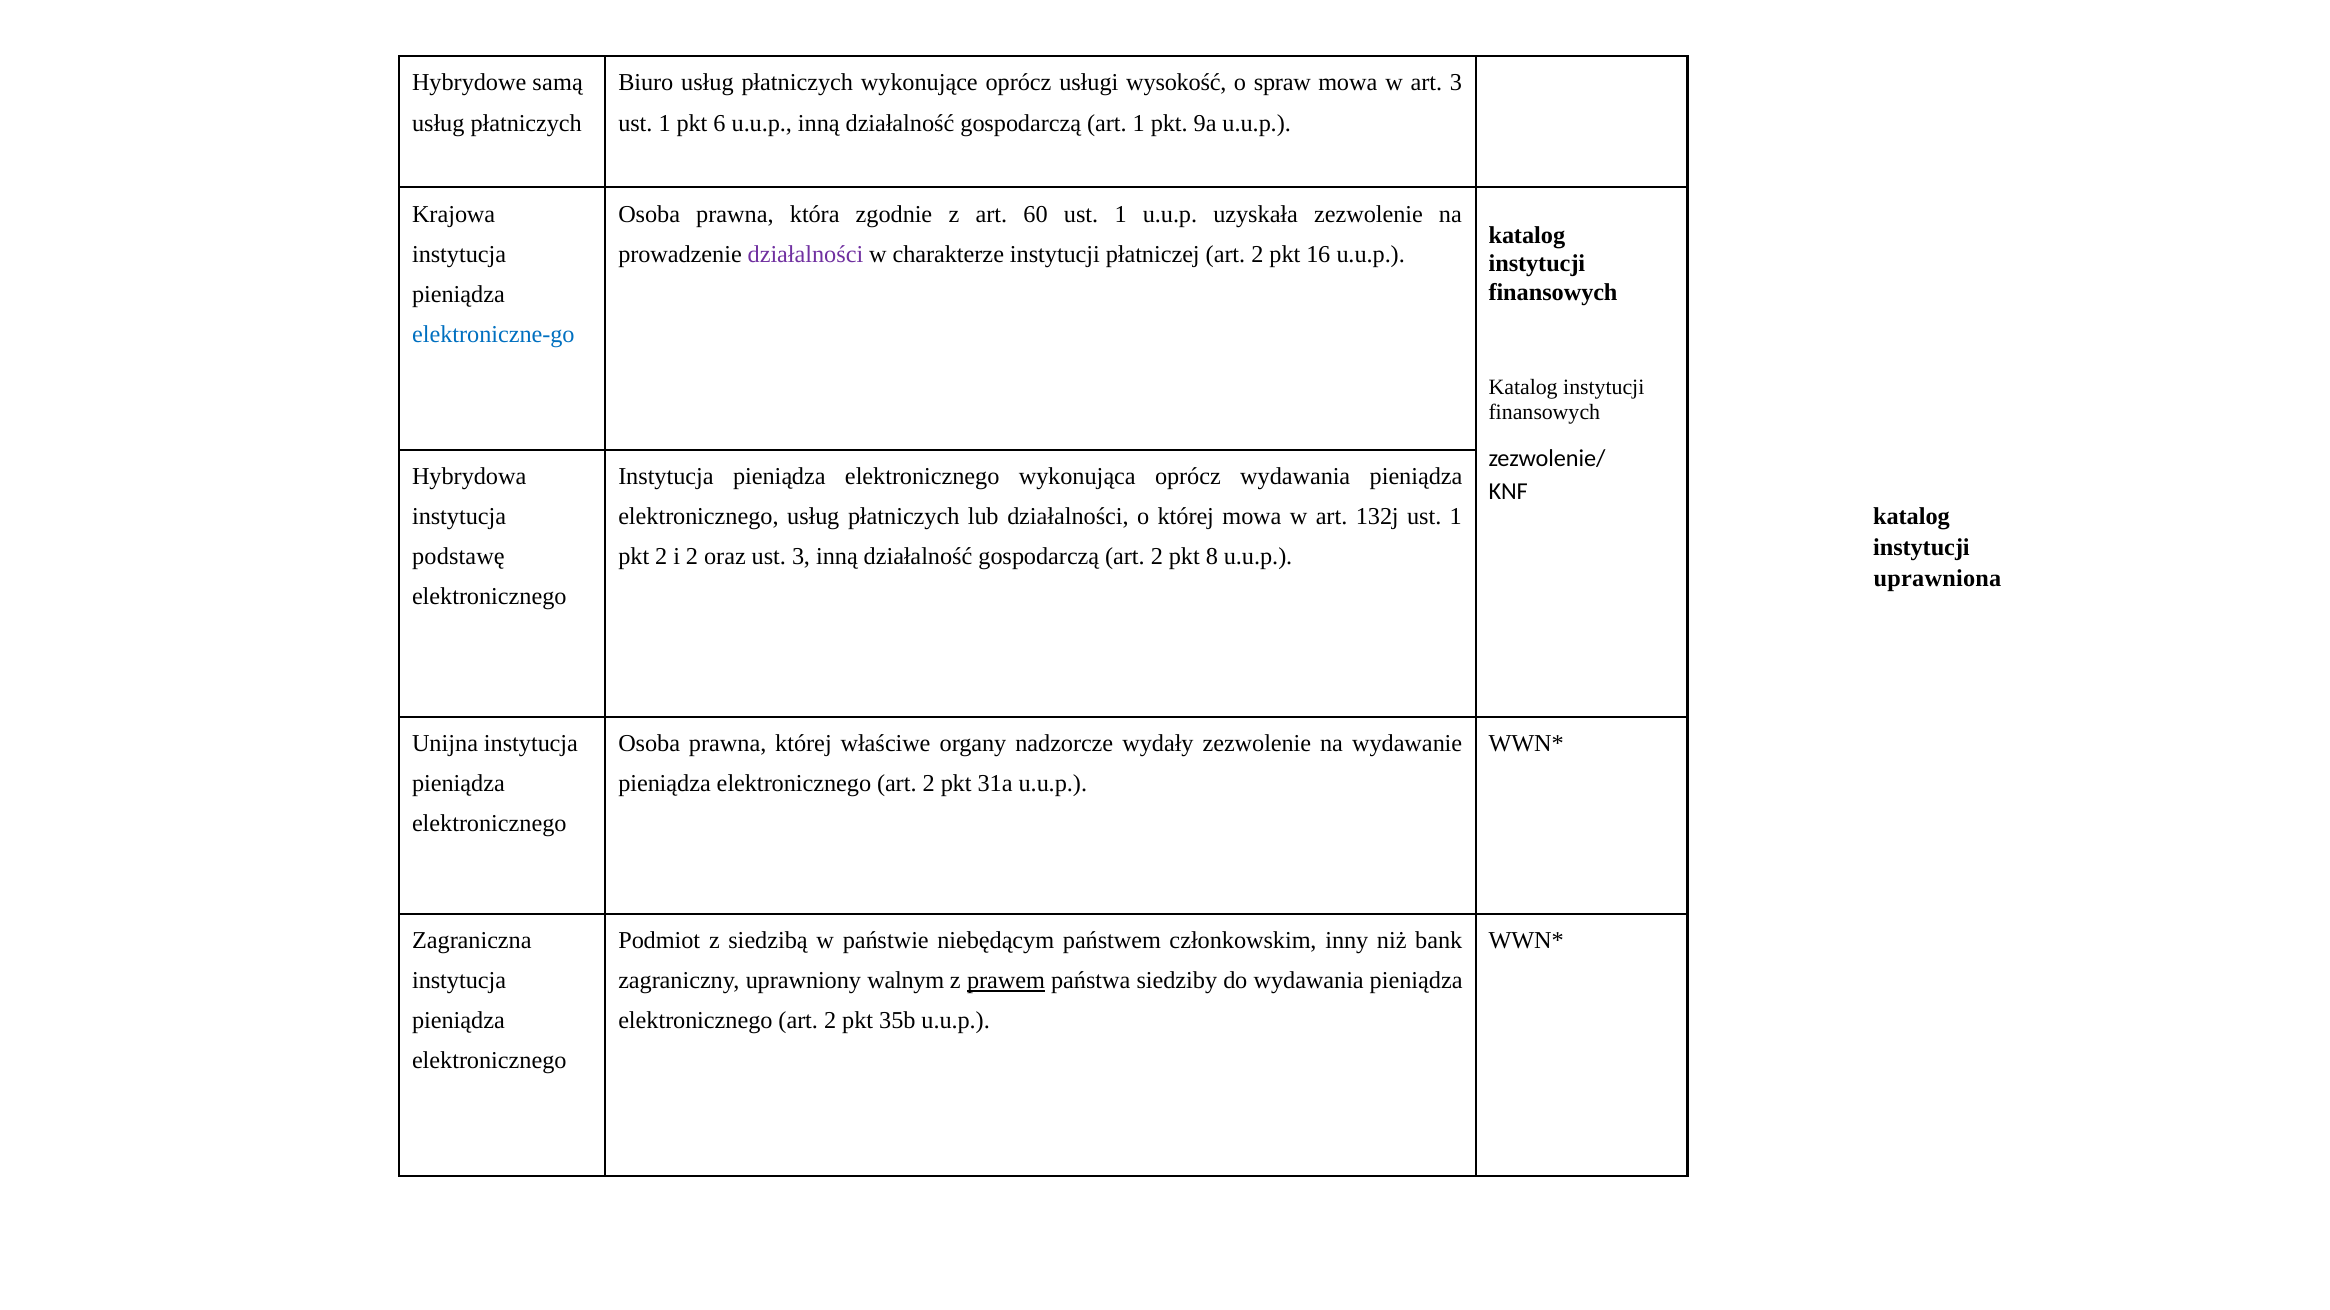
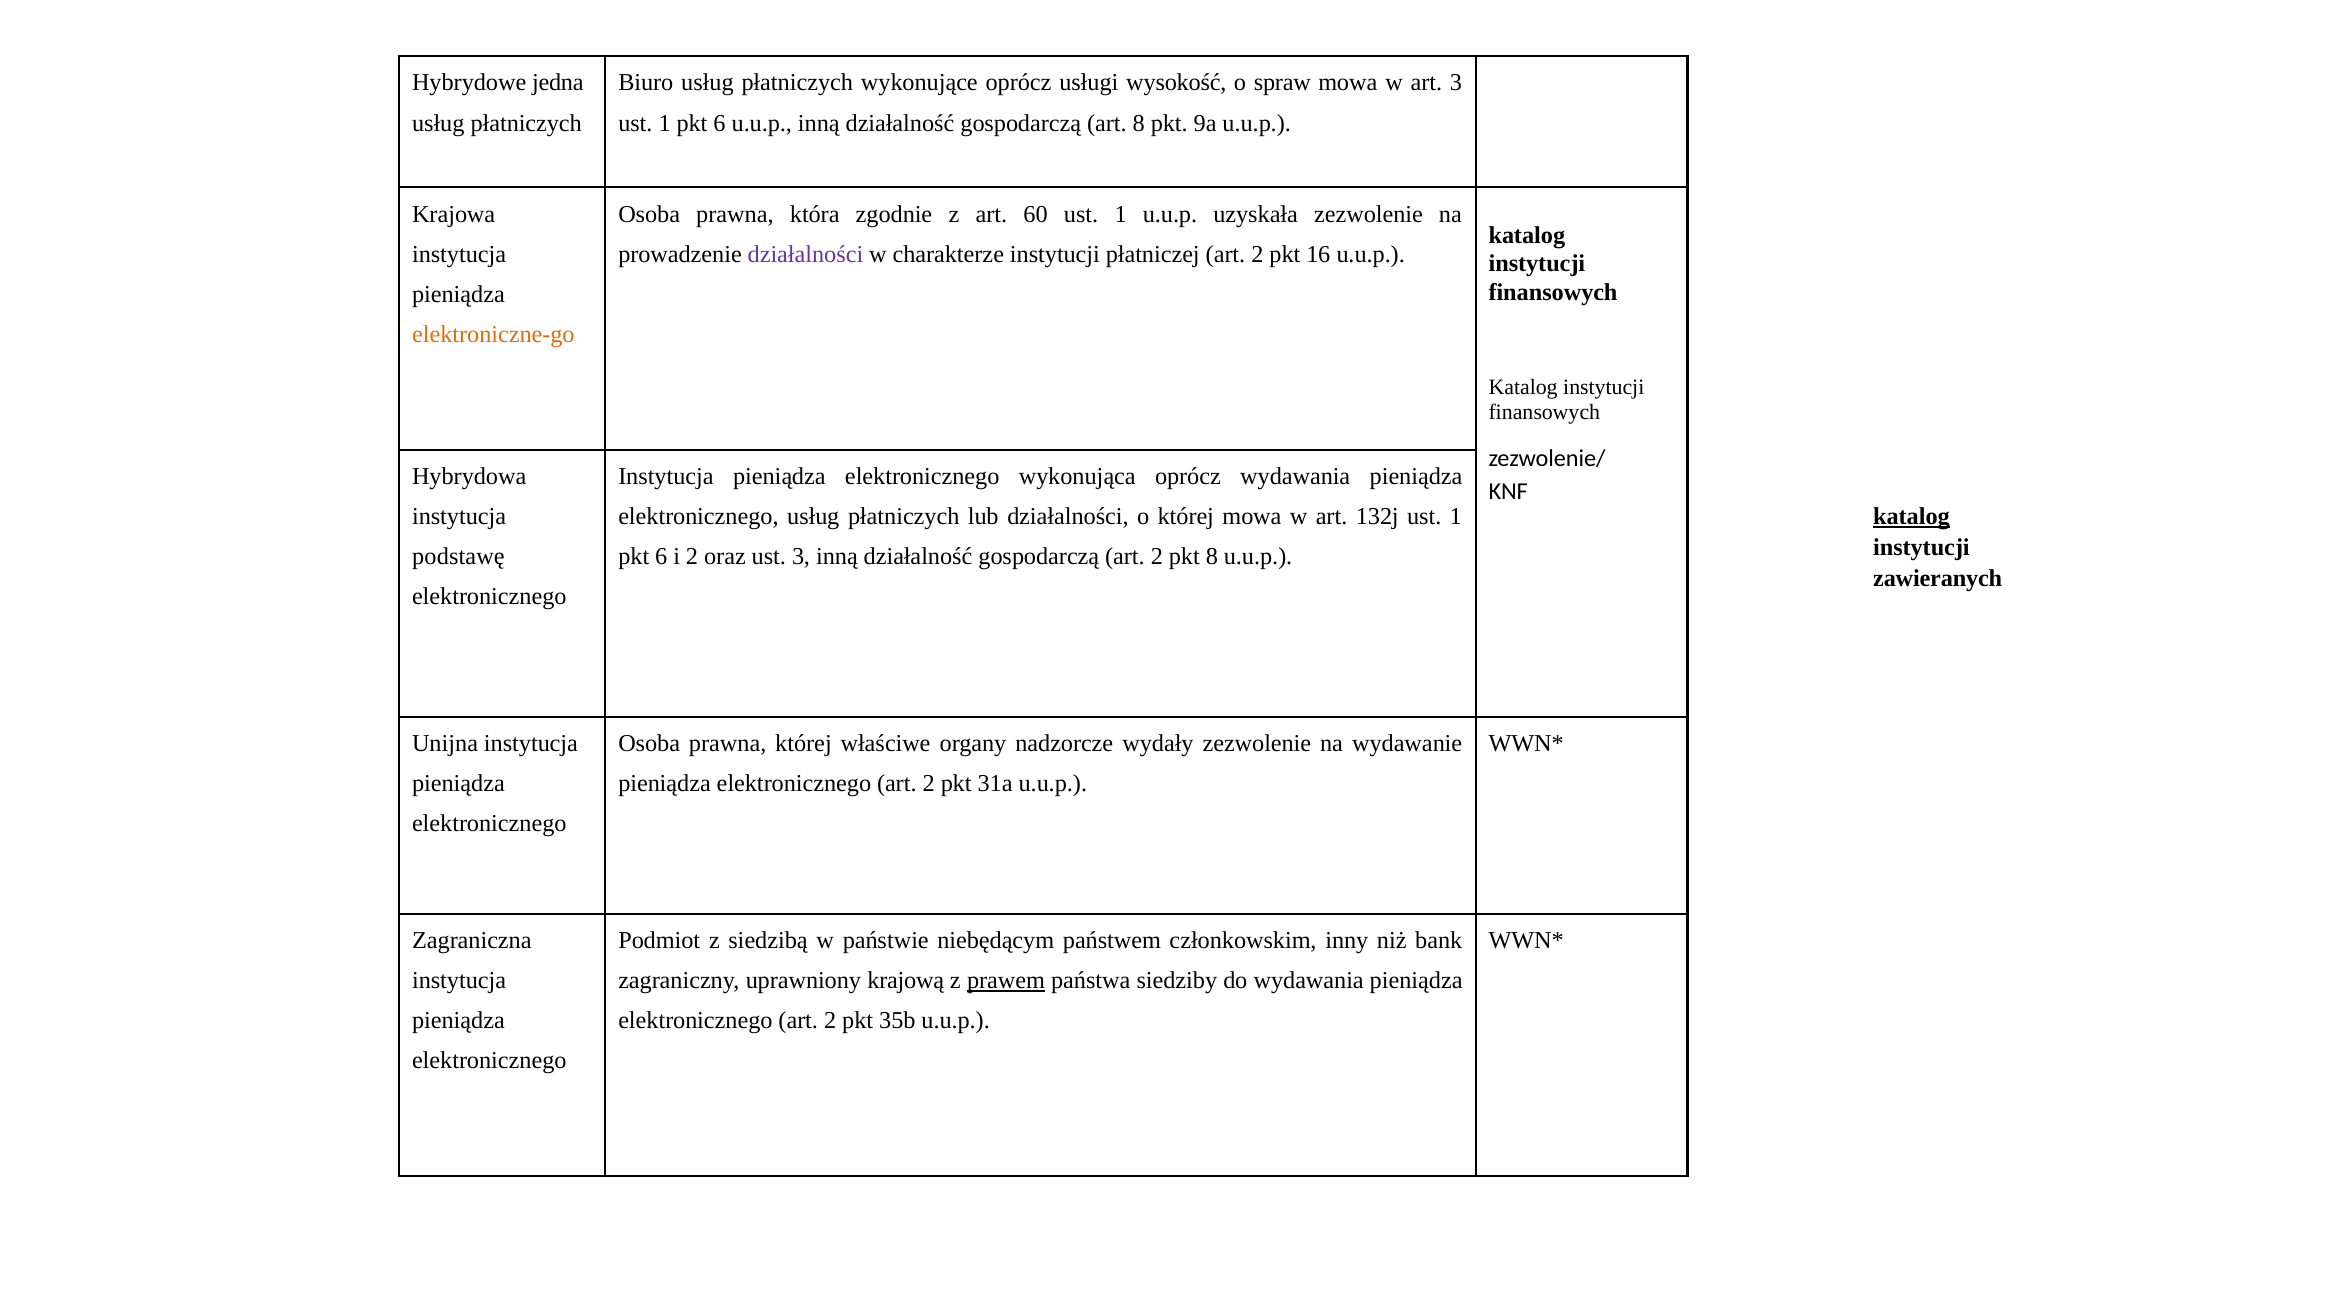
samą: samą -> jedna
art 1: 1 -> 8
elektroniczne-go colour: blue -> orange
katalog at (1911, 517) underline: none -> present
2 at (661, 557): 2 -> 6
uprawniona: uprawniona -> zawieranych
walnym: walnym -> krajową
